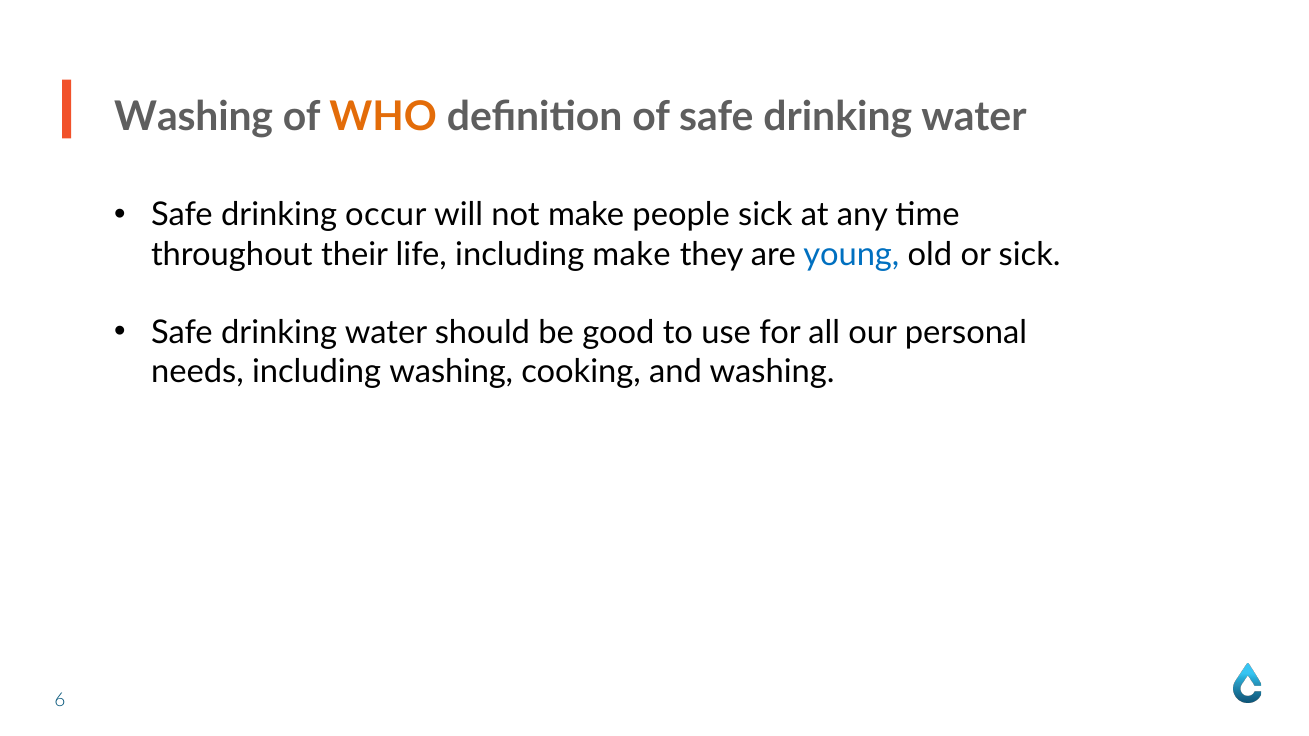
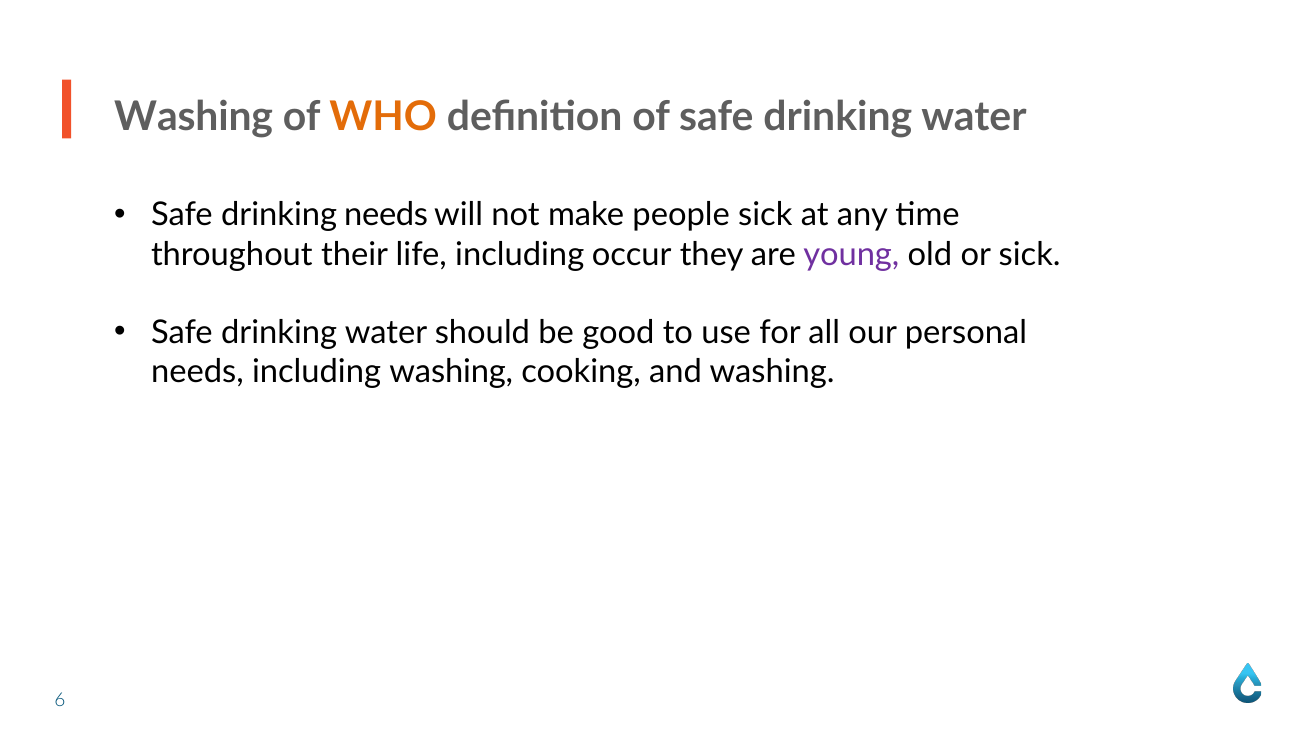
drinking occur: occur -> needs
including make: make -> occur
young colour: blue -> purple
